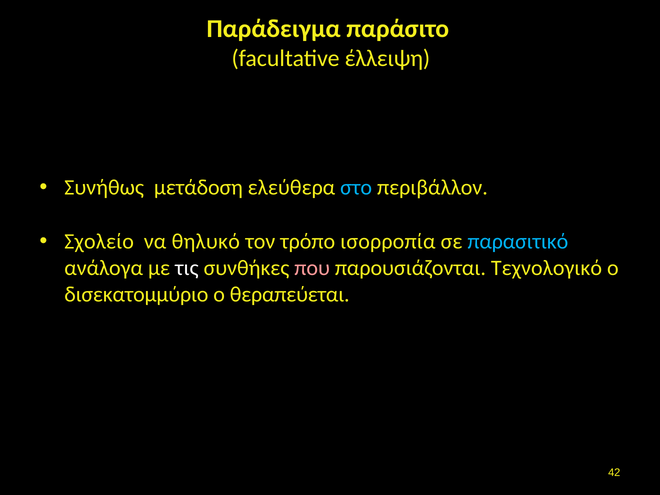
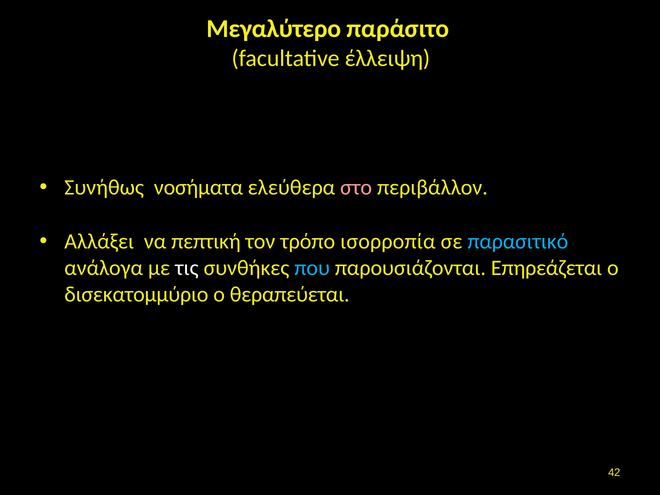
Παράδειγμα: Παράδειγμα -> Μεγαλύτερο
μετάδοση: μετάδοση -> νοσήματα
στο colour: light blue -> pink
Σχολείο: Σχολείο -> Αλλάξει
θηλυκό: θηλυκό -> πεπτική
που colour: pink -> light blue
Τεχνολογικό: Τεχνολογικό -> Επηρεάζεται
